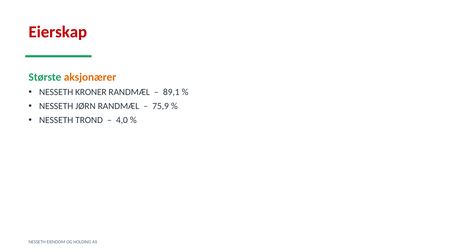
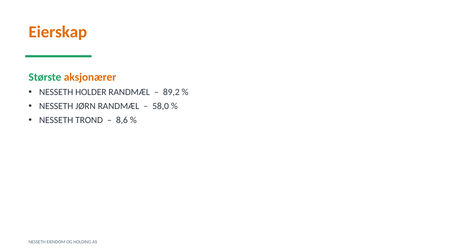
Eierskap colour: red -> orange
KRONER: KRONER -> HOLDER
89,1: 89,1 -> 89,2
75,9: 75,9 -> 58,0
4,0: 4,0 -> 8,6
